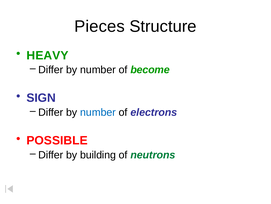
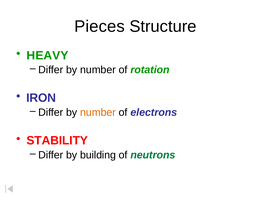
become: become -> rotation
SIGN: SIGN -> IRON
number at (98, 112) colour: blue -> orange
POSSIBLE: POSSIBLE -> STABILITY
